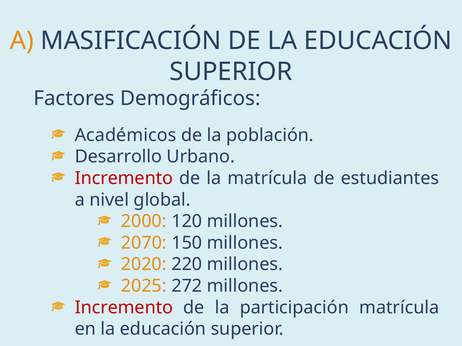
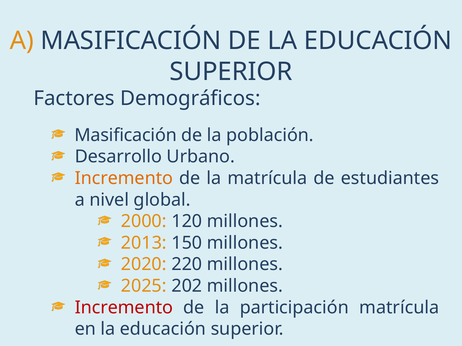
Académicos at (126, 135): Académicos -> Masificación
Incremento at (124, 178) colour: red -> orange
2070: 2070 -> 2013
272: 272 -> 202
